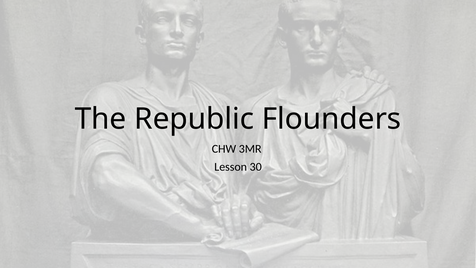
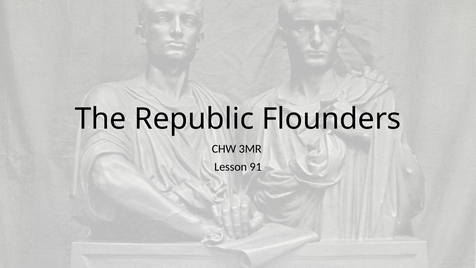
30: 30 -> 91
